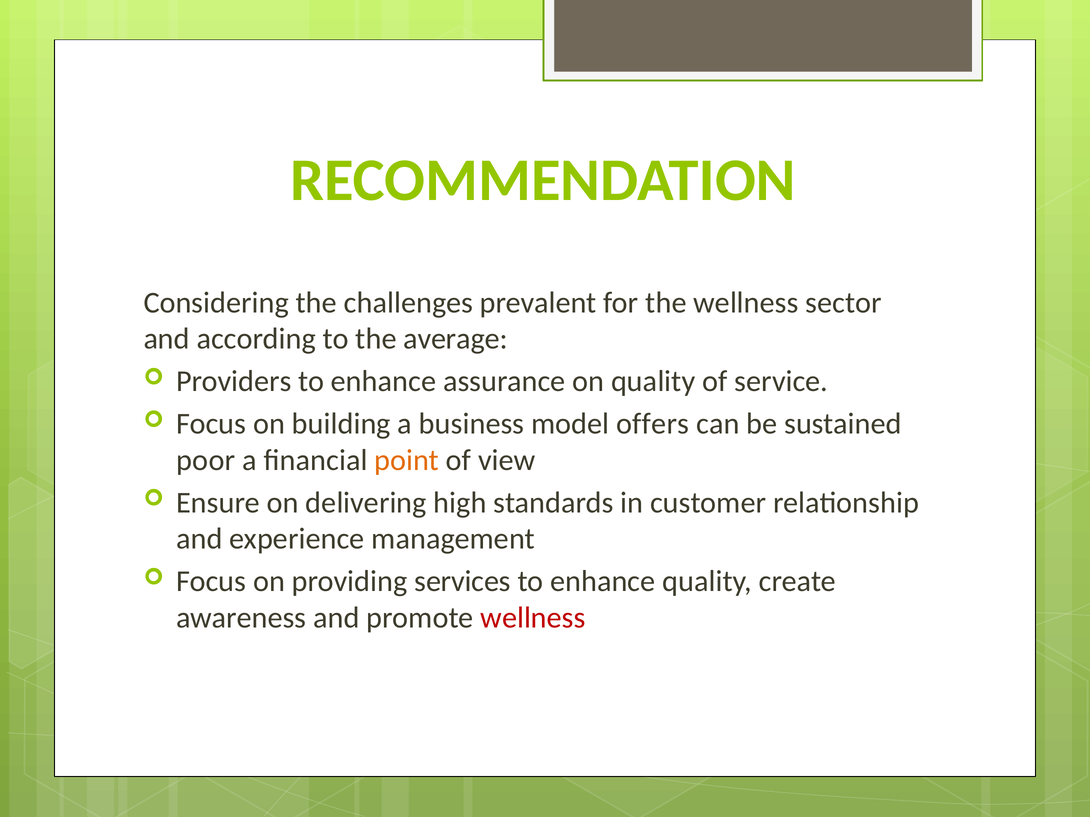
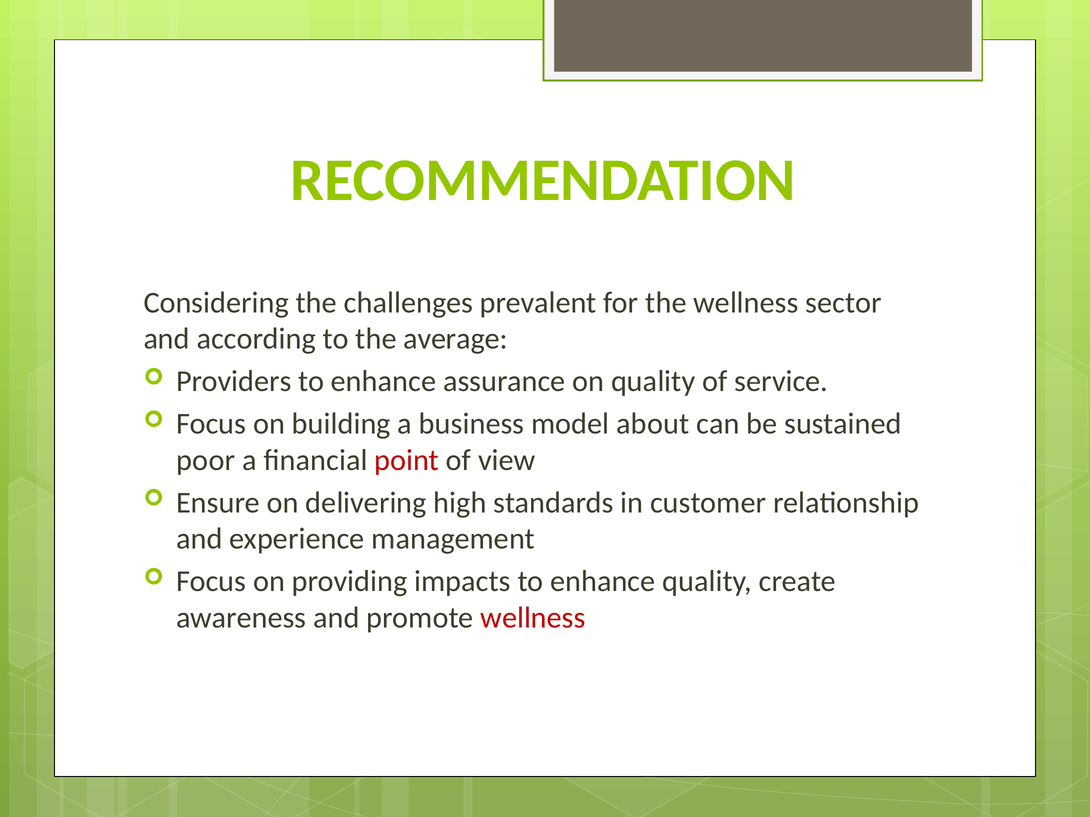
offers: offers -> about
point colour: orange -> red
services: services -> impacts
